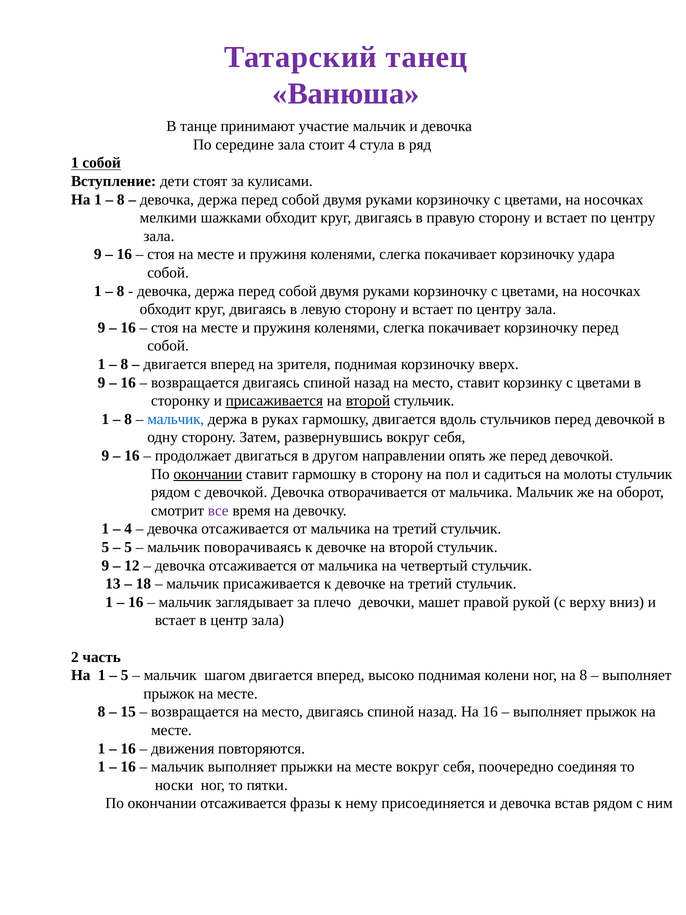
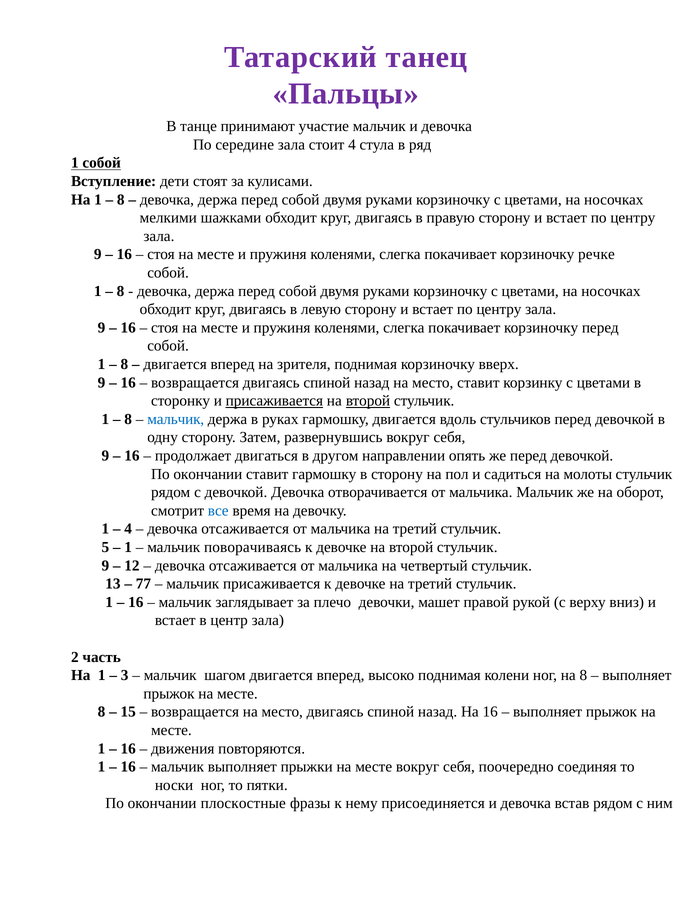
Ванюша: Ванюша -> Пальцы
удара: удара -> речке
окончании at (208, 474) underline: present -> none
все colour: purple -> blue
5 at (128, 547): 5 -> 1
18: 18 -> 77
5 at (125, 675): 5 -> 3
окончании отсаживается: отсаживается -> плоскостные
